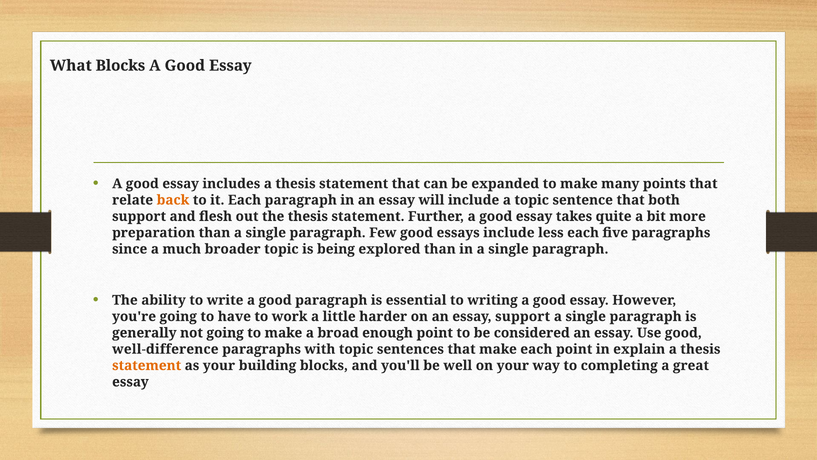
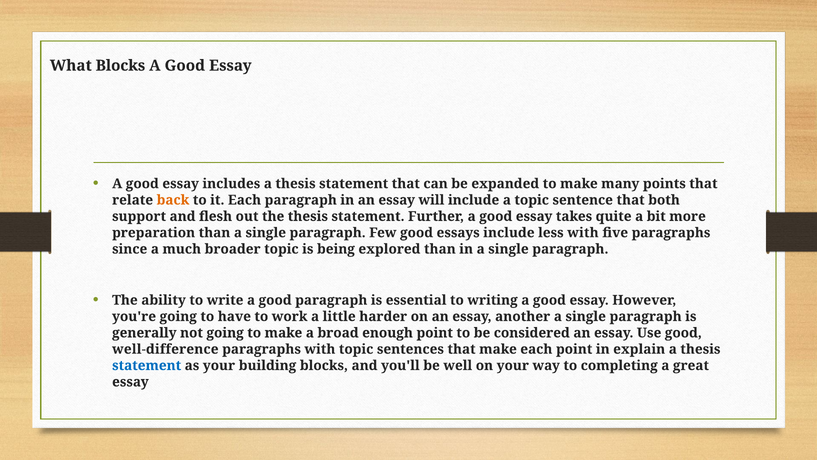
less each: each -> with
essay support: support -> another
statement at (147, 365) colour: orange -> blue
